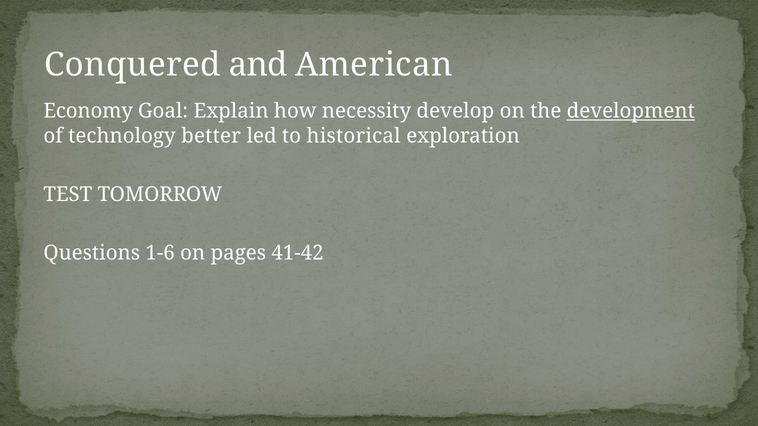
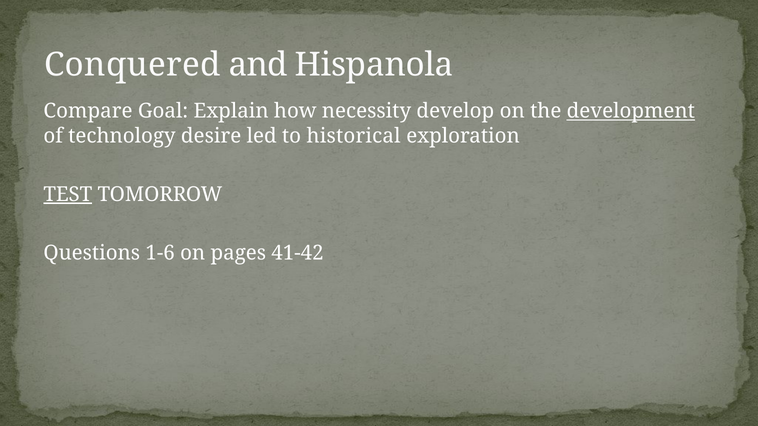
American: American -> Hispanola
Economy: Economy -> Compare
better: better -> desire
TEST underline: none -> present
